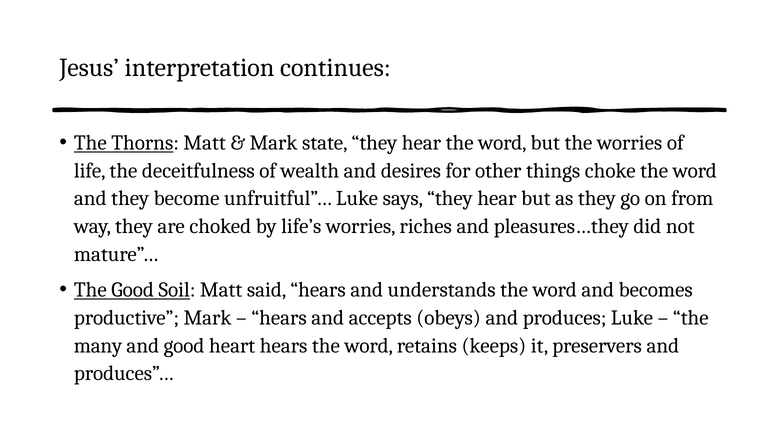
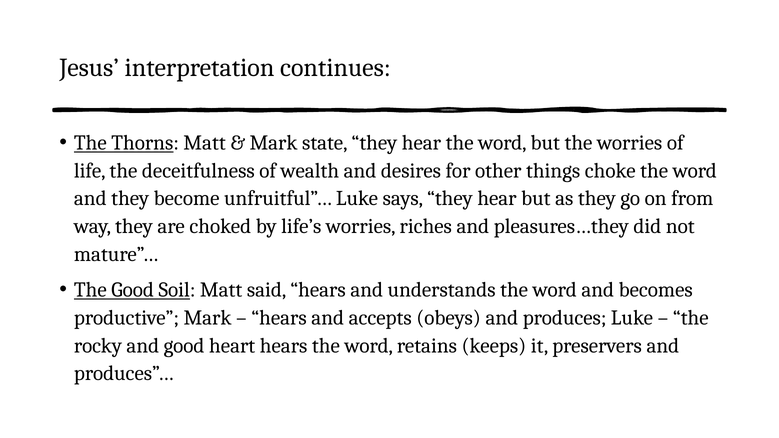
many: many -> rocky
